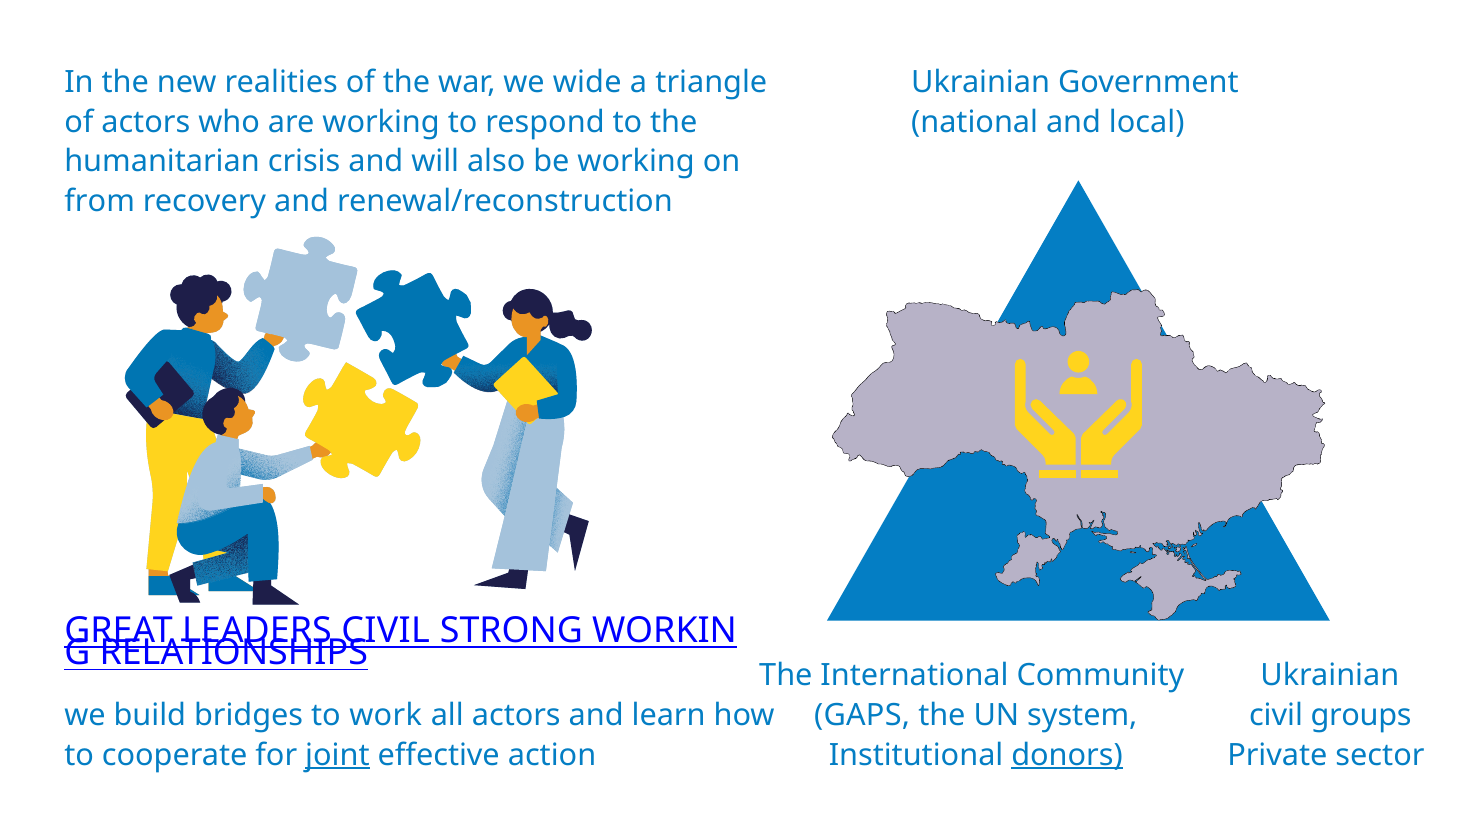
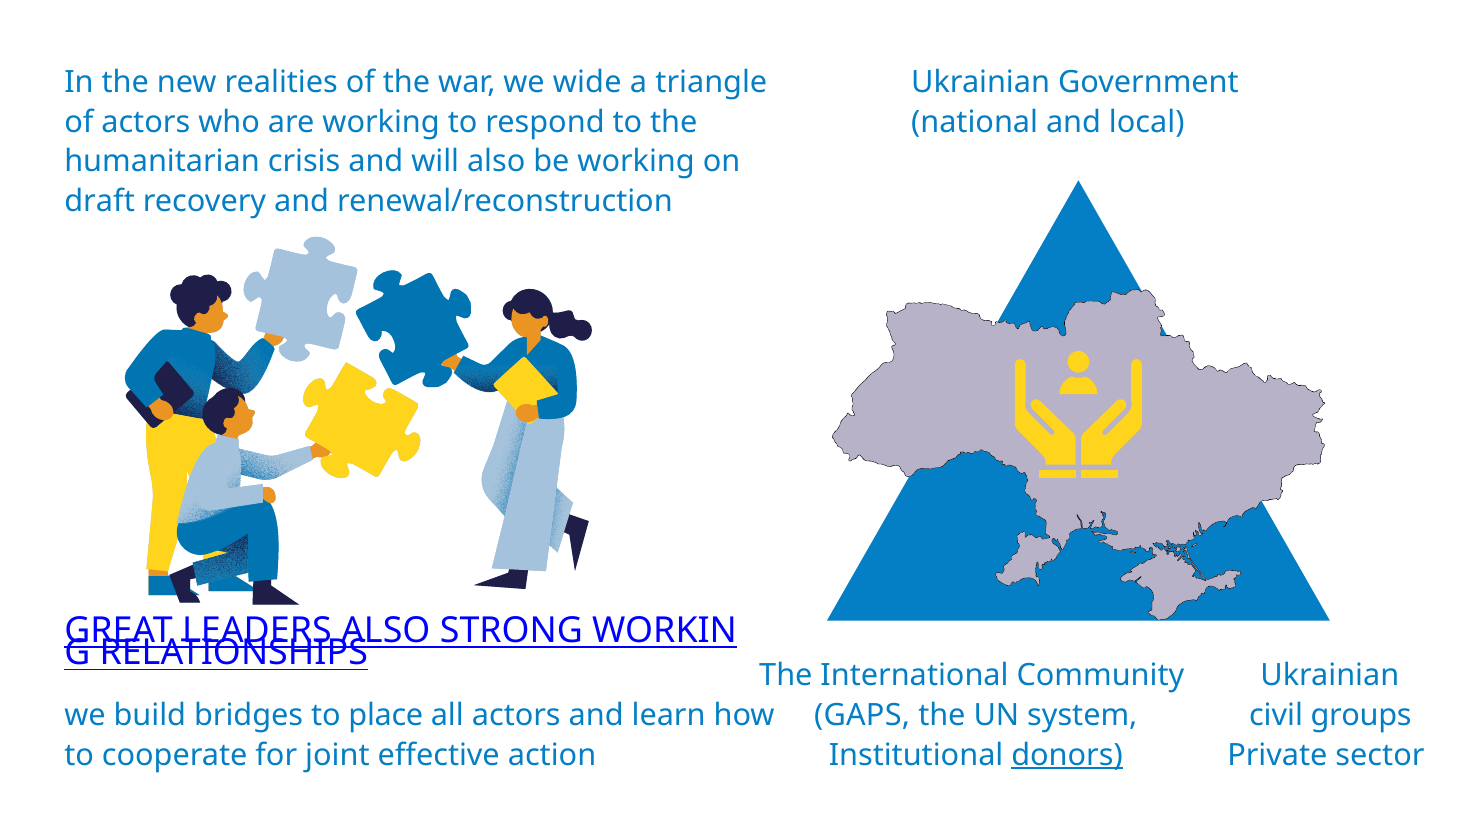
from: from -> draft
CIVIL at (386, 630): CIVIL -> ALSO
work: work -> place
joint underline: present -> none
